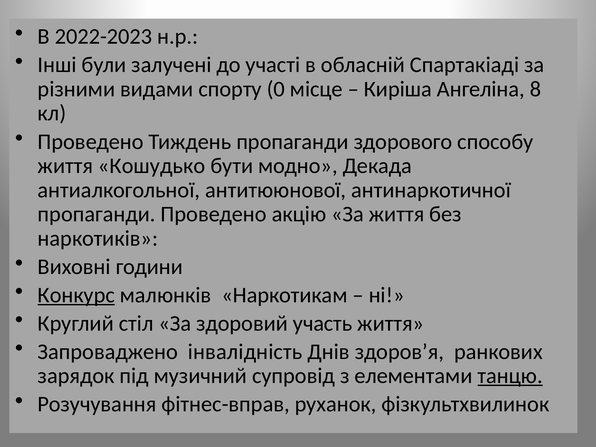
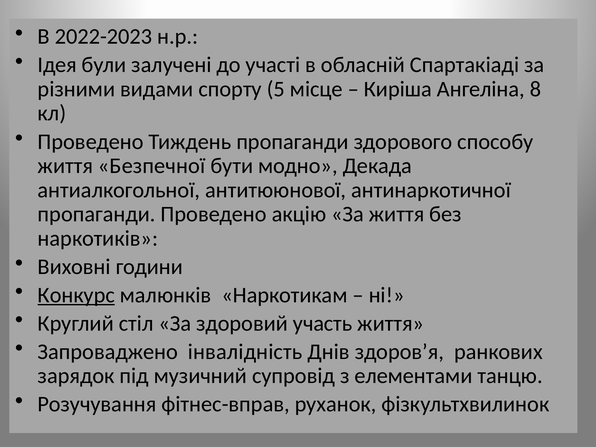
Інші: Інші -> Ідея
0: 0 -> 5
Кошудько: Кошудько -> Безпечної
танцю underline: present -> none
